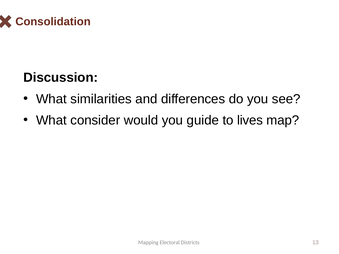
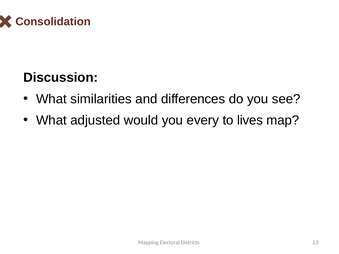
consider: consider -> adjusted
guide: guide -> every
